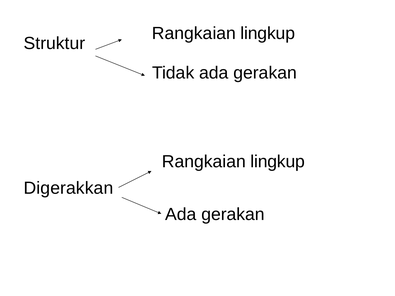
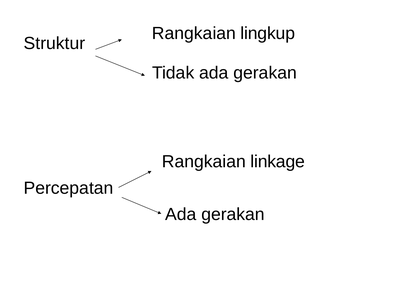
lingkup at (278, 162): lingkup -> linkage
Digerakkan: Digerakkan -> Percepatan
